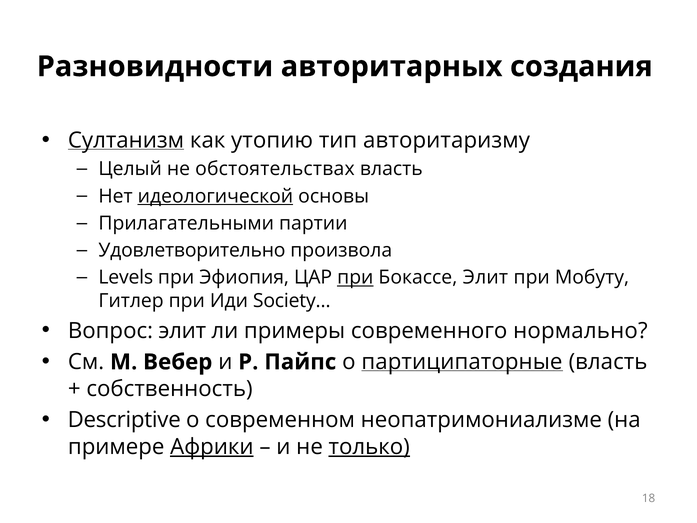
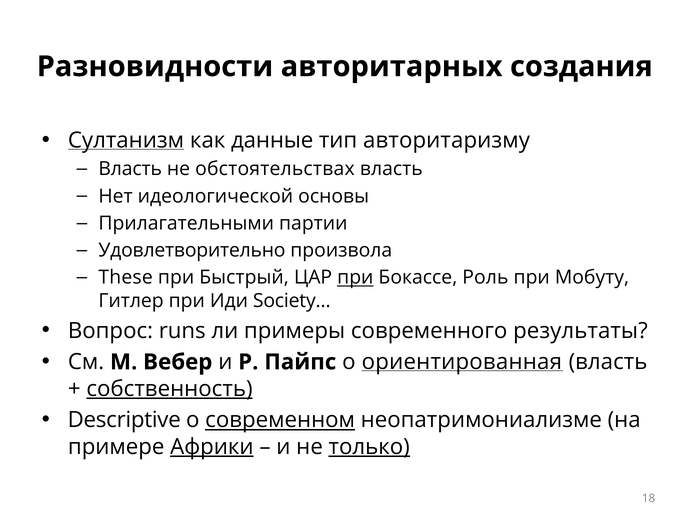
утопию: утопию -> данные
Целый at (130, 169): Целый -> Власть
идеологической underline: present -> none
Levels: Levels -> These
Эфиопия: Эфиопия -> Быстрый
Бокассе Элит: Элит -> Роль
Вопрос элит: элит -> runs
нормально: нормально -> результаты
партиципаторные: партиципаторные -> ориентированная
собственность underline: none -> present
современном underline: none -> present
